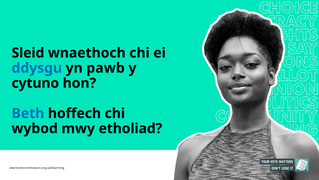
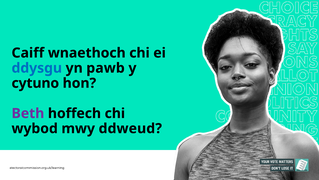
Sleid: Sleid -> Caiff
Beth colour: blue -> purple
etholiad: etholiad -> ddweud
